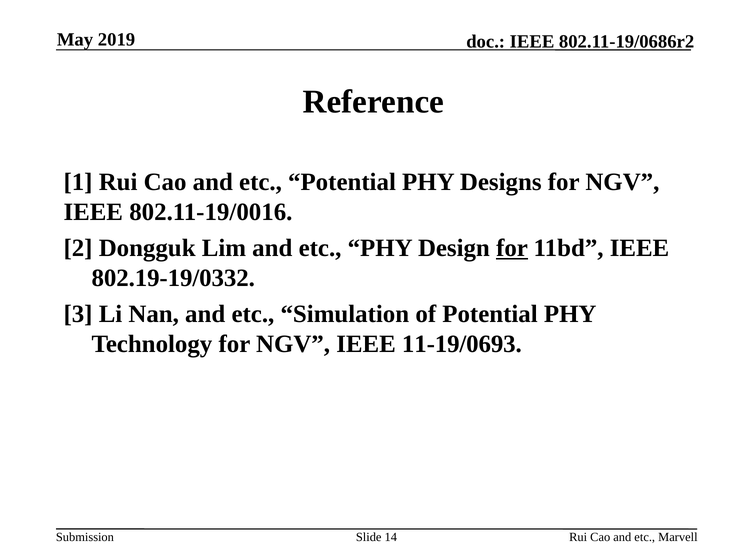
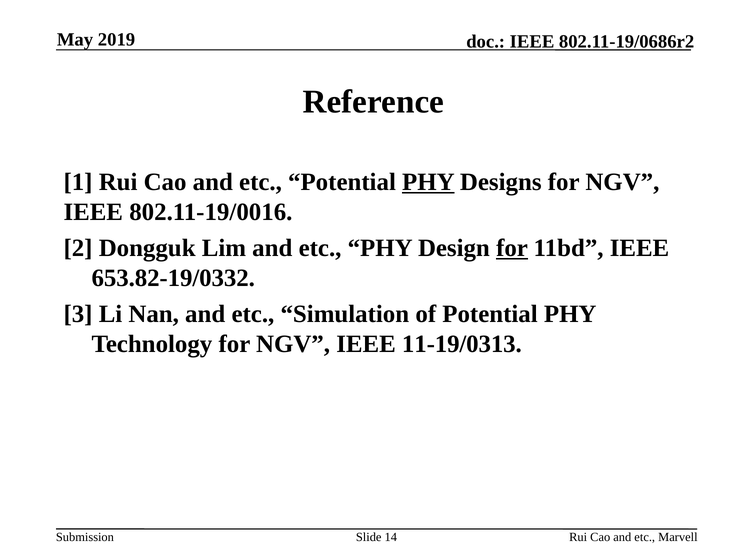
PHY at (428, 182) underline: none -> present
802.19-19/0332: 802.19-19/0332 -> 653.82-19/0332
11-19/0693: 11-19/0693 -> 11-19/0313
